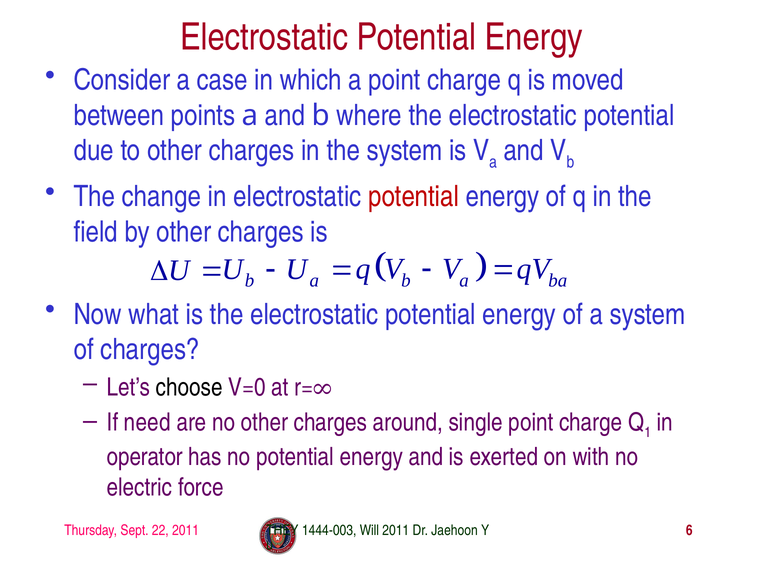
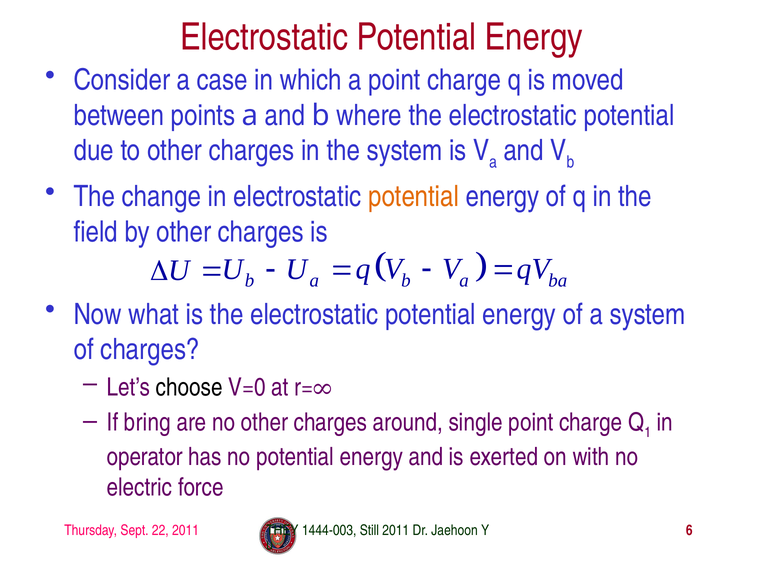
potential at (414, 197) colour: red -> orange
need: need -> bring
Will: Will -> Still
